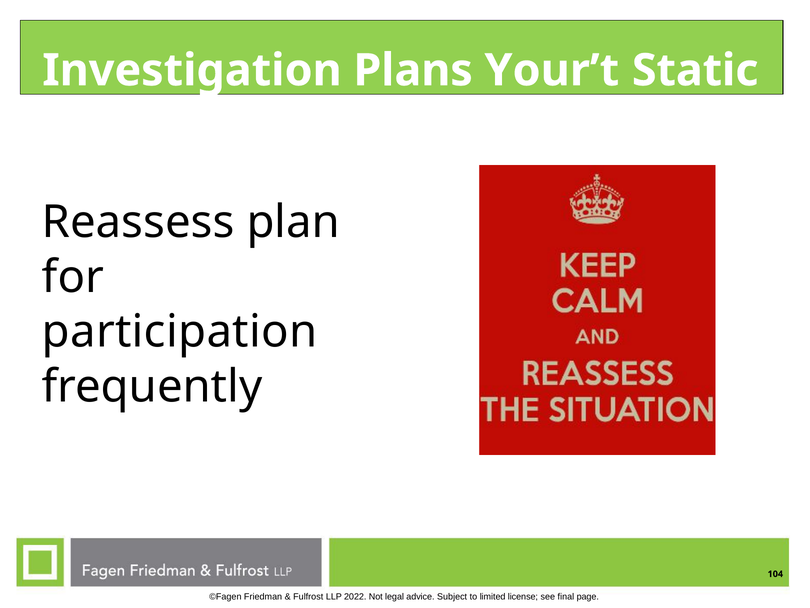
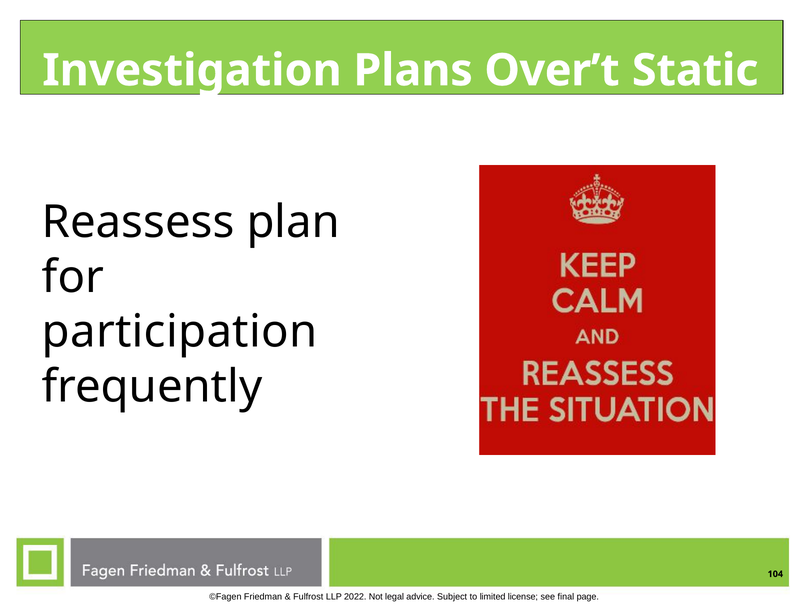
Your’t: Your’t -> Over’t
